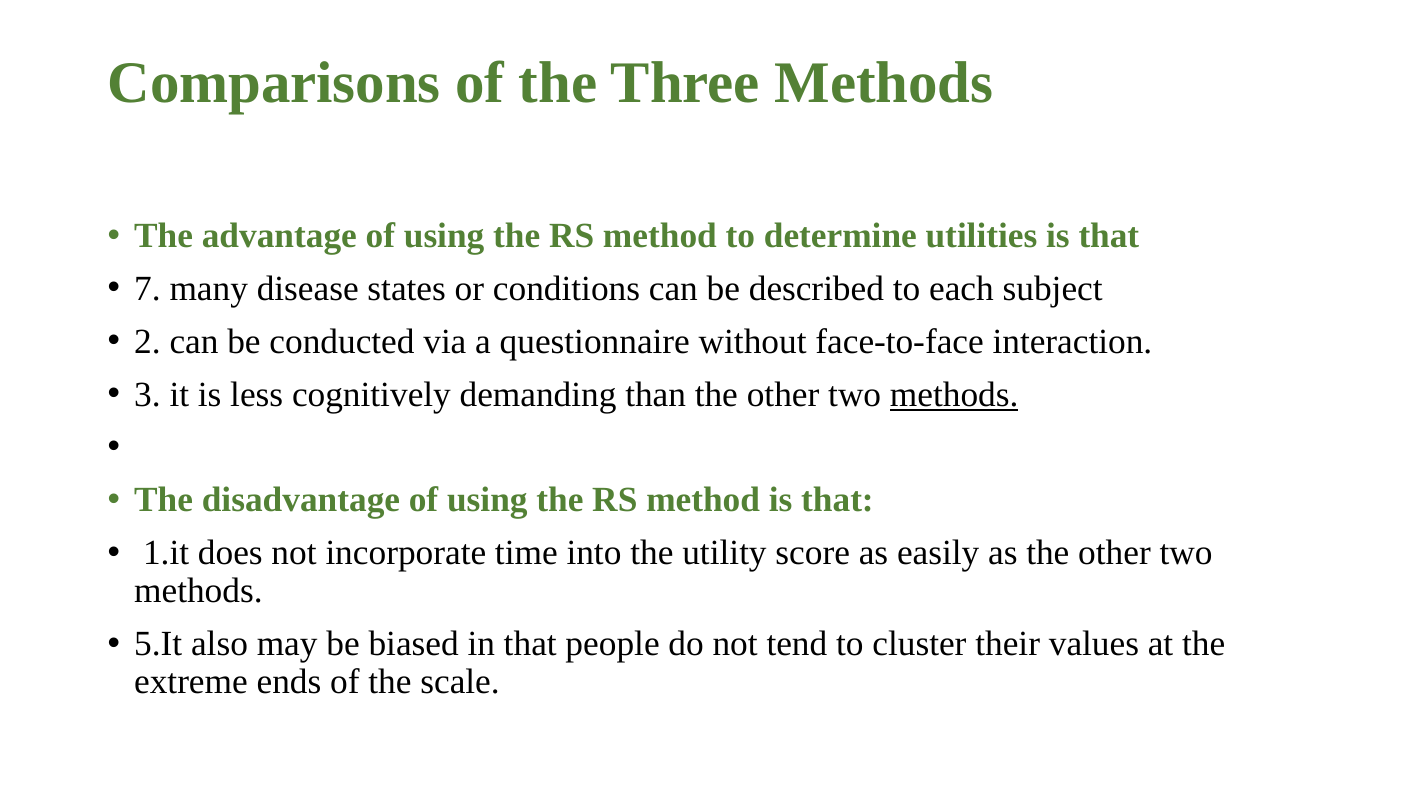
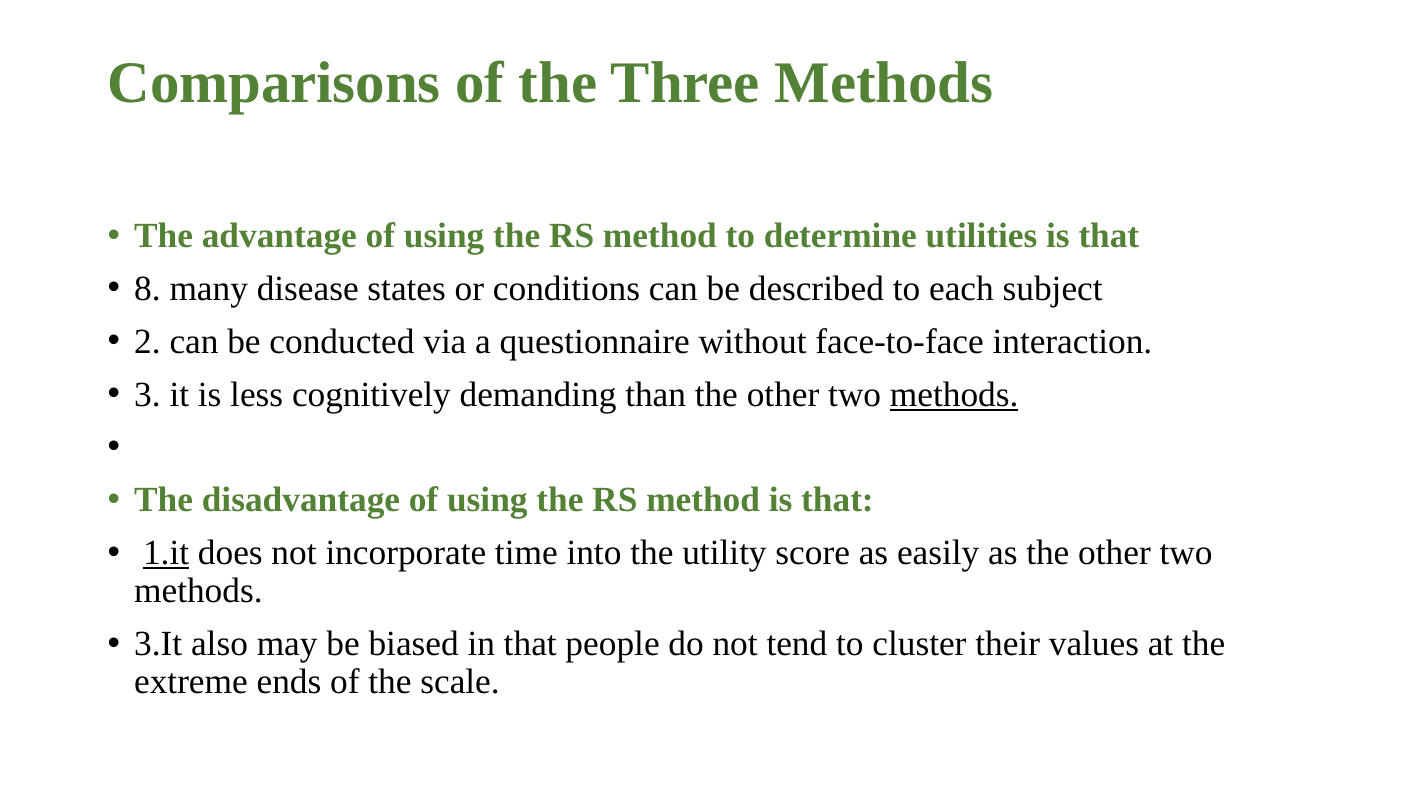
7: 7 -> 8
1.it underline: none -> present
5.It: 5.It -> 3.It
